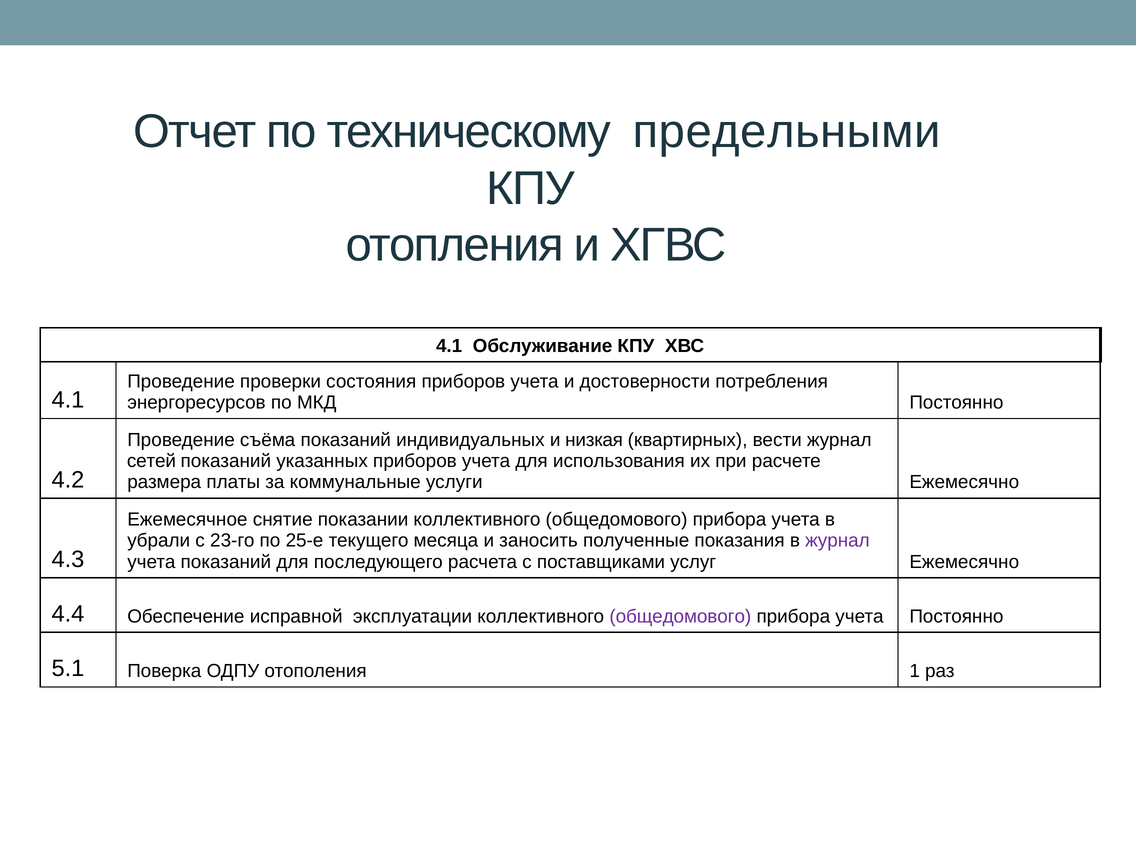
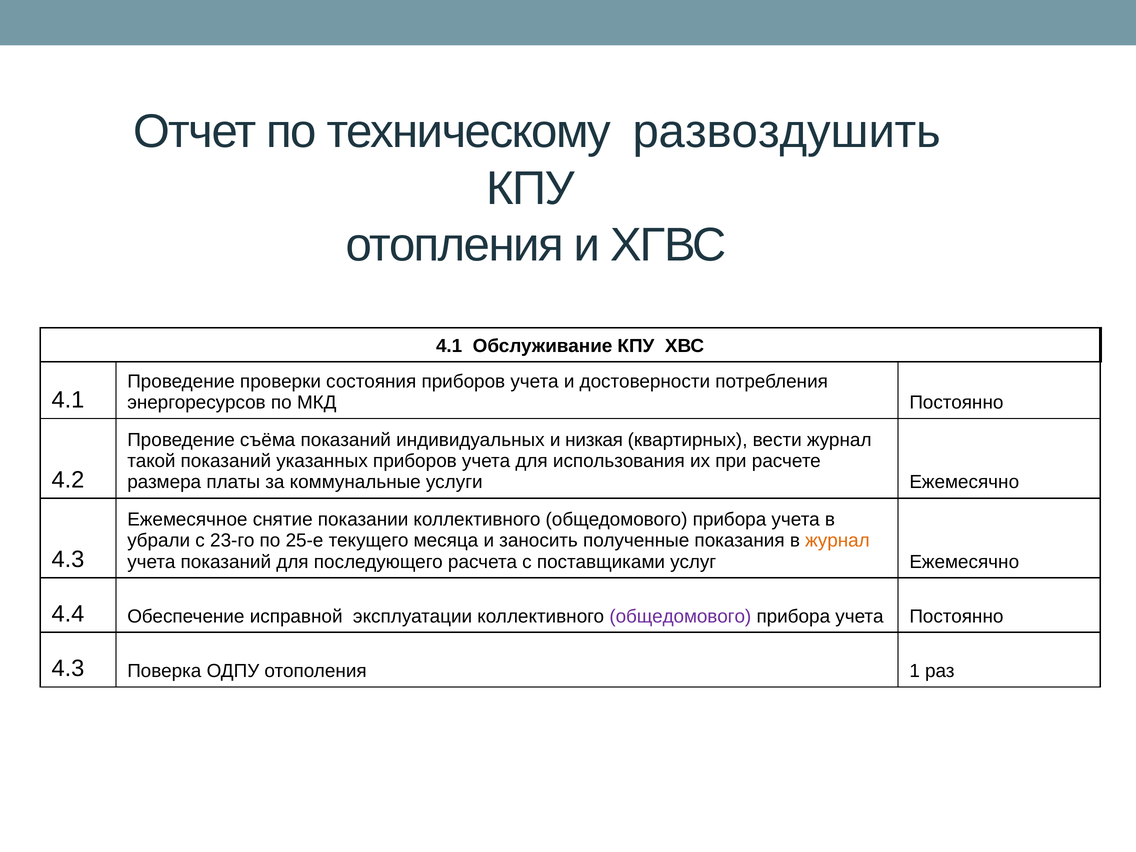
предельными: предельными -> развоздушить
сетей: сетей -> такой
журнал at (837, 541) colour: purple -> orange
5.1 at (68, 669): 5.1 -> 4.3
